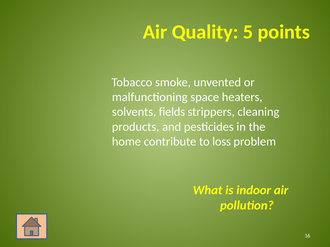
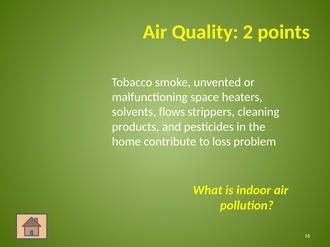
5: 5 -> 2
fields: fields -> flows
